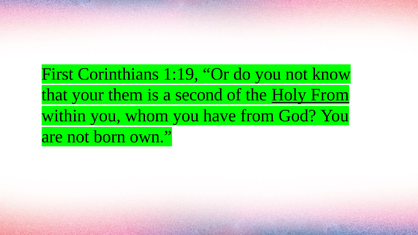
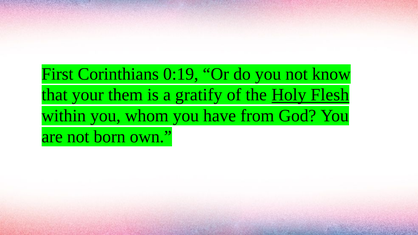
1:19: 1:19 -> 0:19
second: second -> gratify
Holy From: From -> Flesh
